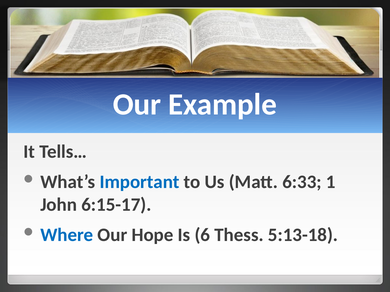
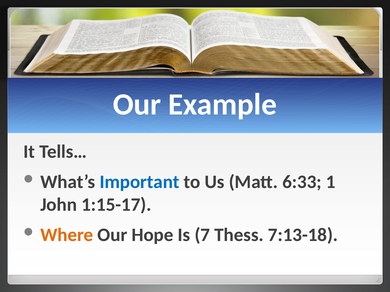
6:15-17: 6:15-17 -> 1:15-17
Where colour: blue -> orange
6: 6 -> 7
5:13-18: 5:13-18 -> 7:13-18
